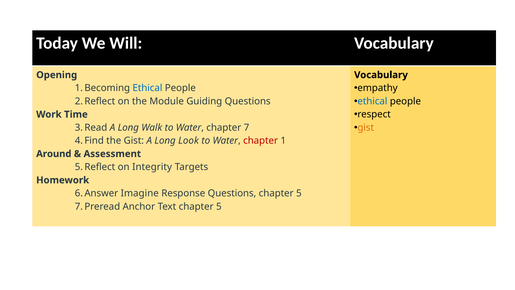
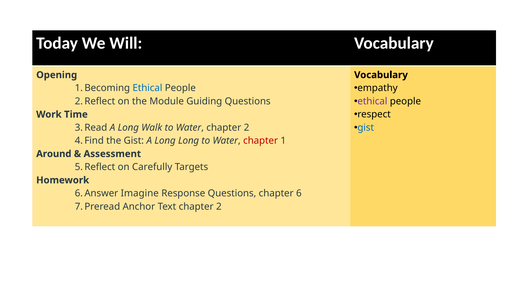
ethical at (372, 101) colour: blue -> purple
gist at (366, 127) colour: orange -> blue
Water chapter 7: 7 -> 2
Long Look: Look -> Long
Integrity: Integrity -> Carefully
Questions chapter 5: 5 -> 6
Text chapter 5: 5 -> 2
